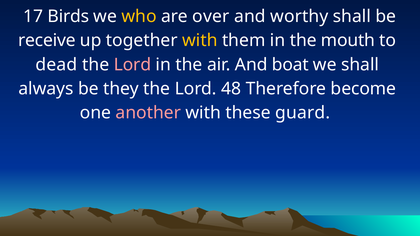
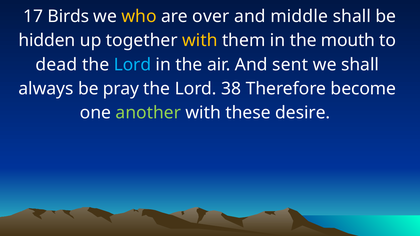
worthy: worthy -> middle
receive: receive -> hidden
Lord at (132, 65) colour: pink -> light blue
boat: boat -> sent
they: they -> pray
48: 48 -> 38
another colour: pink -> light green
guard: guard -> desire
